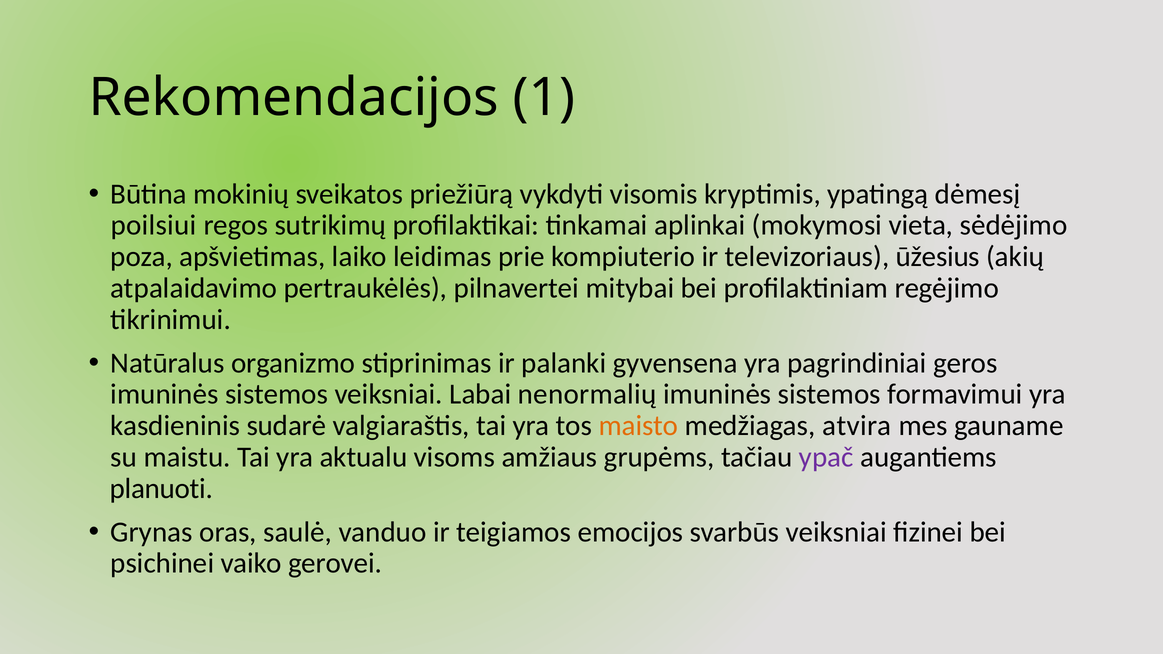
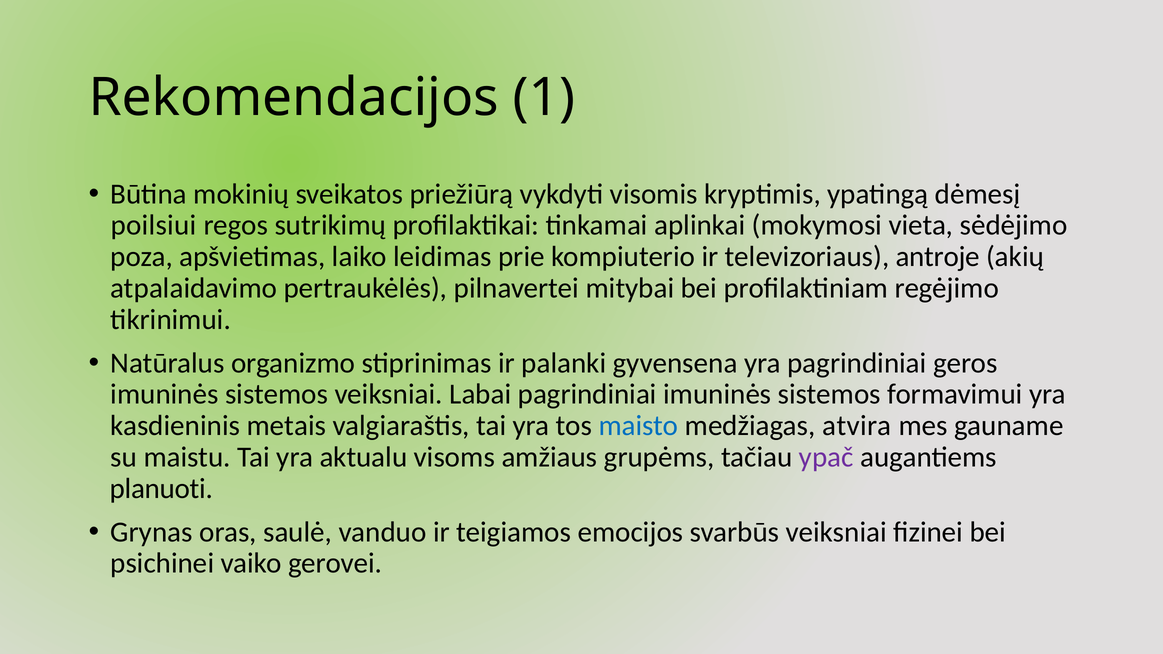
ūžesius: ūžesius -> antroje
Labai nenormalių: nenormalių -> pagrindiniai
sudarė: sudarė -> metais
maisto colour: orange -> blue
